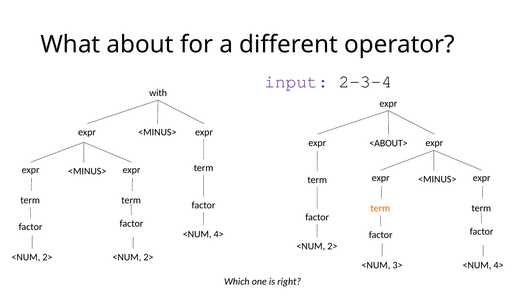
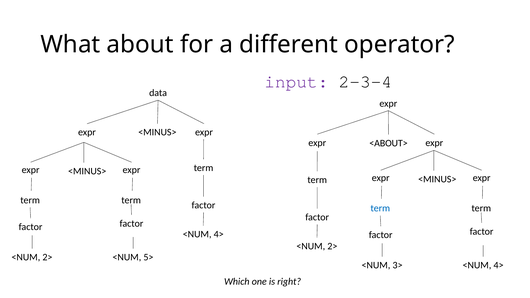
with: with -> data
term at (380, 208) colour: orange -> blue
2> at (148, 257): 2> -> 5>
